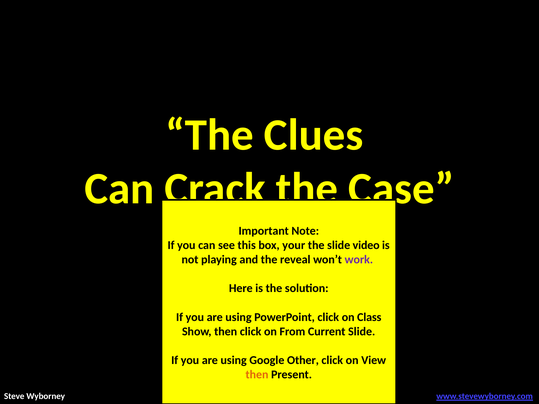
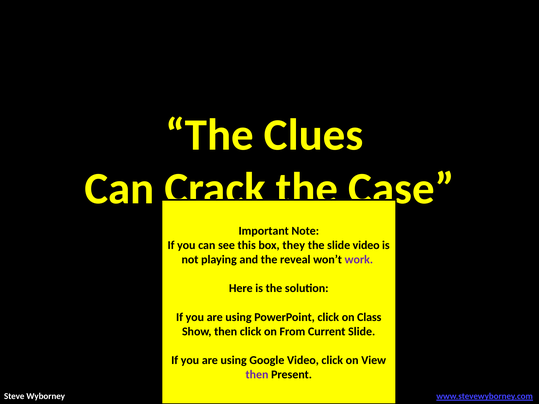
your: your -> they
Google Other: Other -> Video
then at (257, 375) colour: orange -> purple
